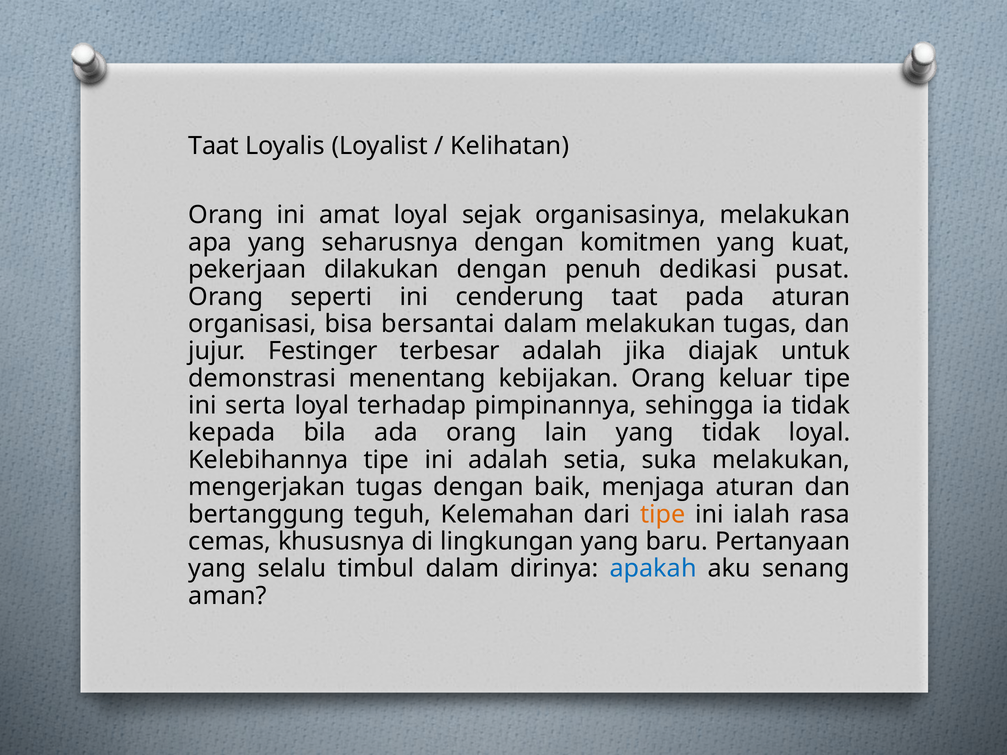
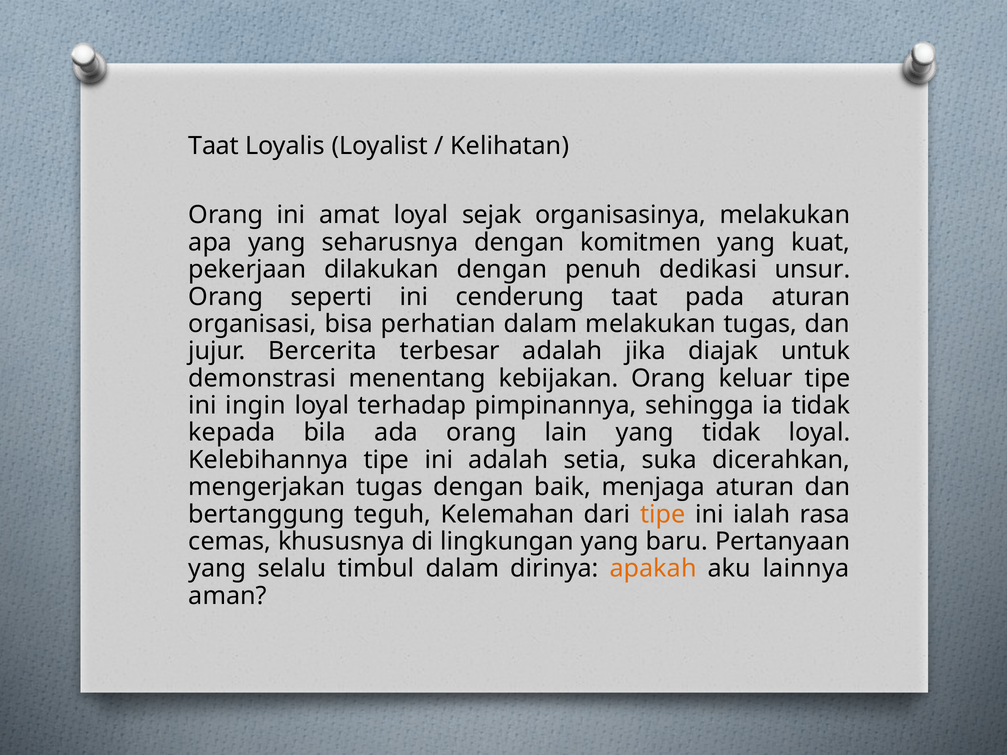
pusat: pusat -> unsur
bersantai: bersantai -> perhatian
Festinger: Festinger -> Bercerita
serta: serta -> ingin
suka melakukan: melakukan -> dicerahkan
apakah colour: blue -> orange
senang: senang -> lainnya
